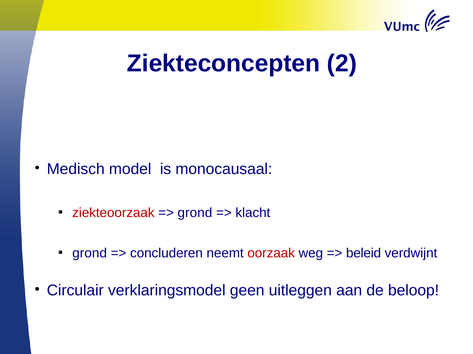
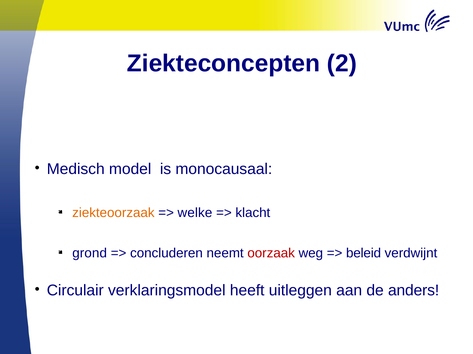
ziekteoorzaak colour: red -> orange
grond at (195, 213): grond -> welke
geen: geen -> heeft
beloop: beloop -> anders
